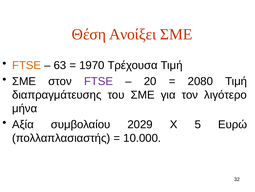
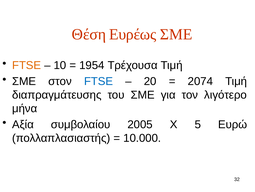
Ανοίξει: Ανοίξει -> Ευρέως
63: 63 -> 10
1970: 1970 -> 1954
FTSE at (99, 81) colour: purple -> blue
2080: 2080 -> 2074
2029: 2029 -> 2005
